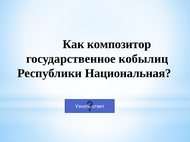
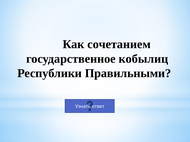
композитор: композитор -> сочетанием
Национальная: Национальная -> Правильными
